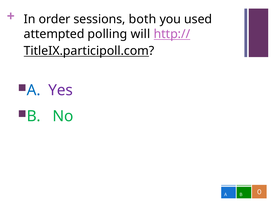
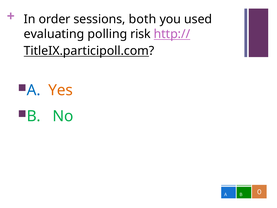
attempted: attempted -> evaluating
will: will -> risk
Yes colour: purple -> orange
